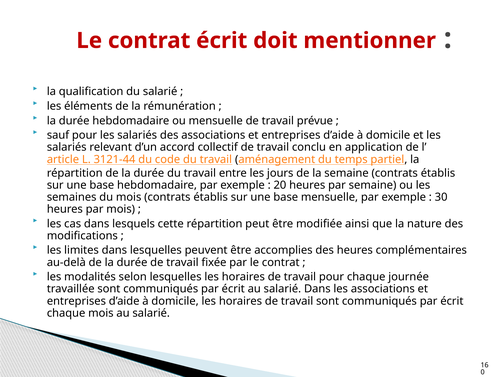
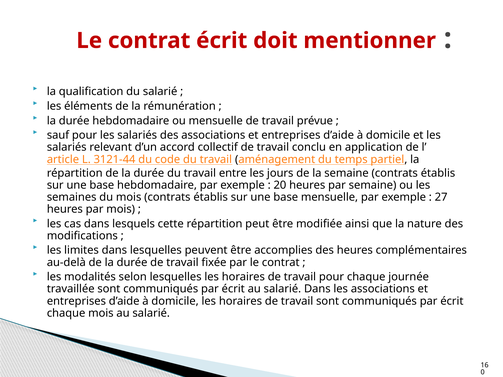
30: 30 -> 27
